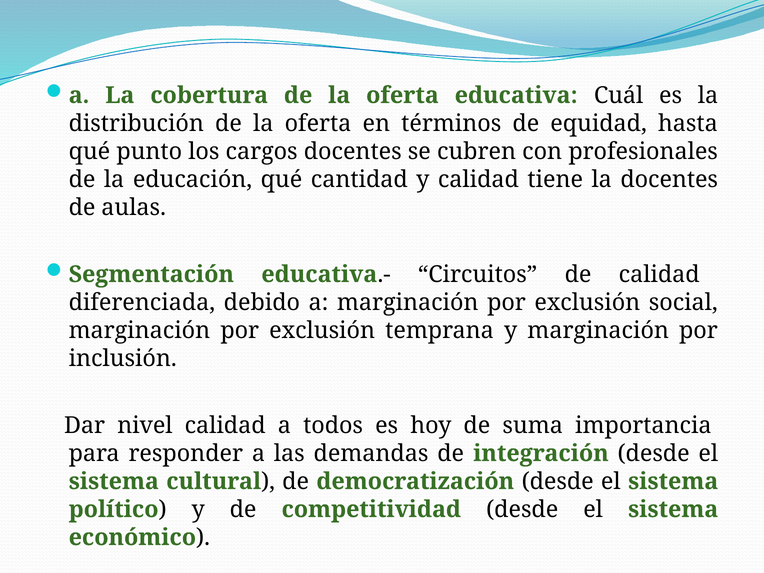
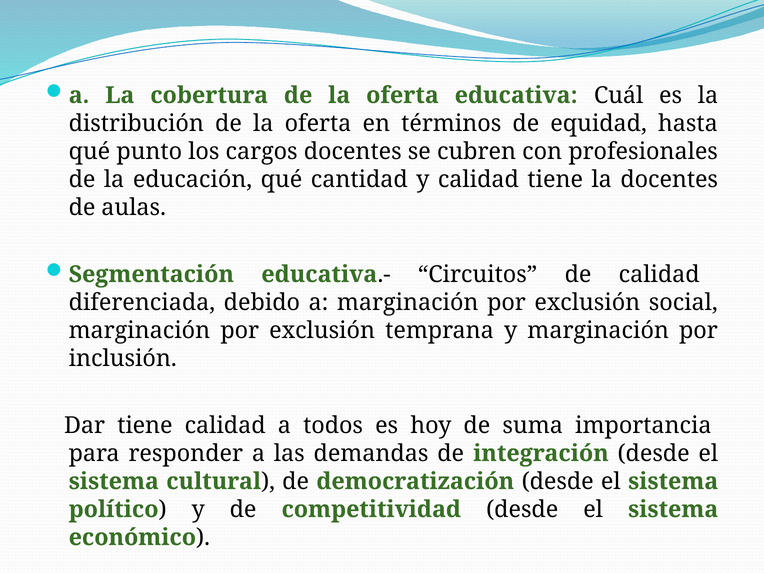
Dar nivel: nivel -> tiene
